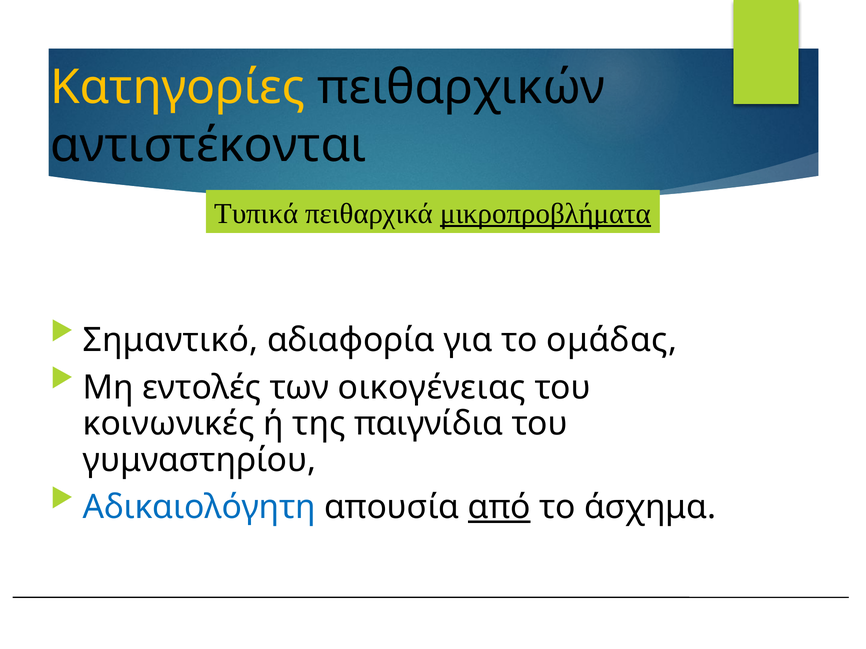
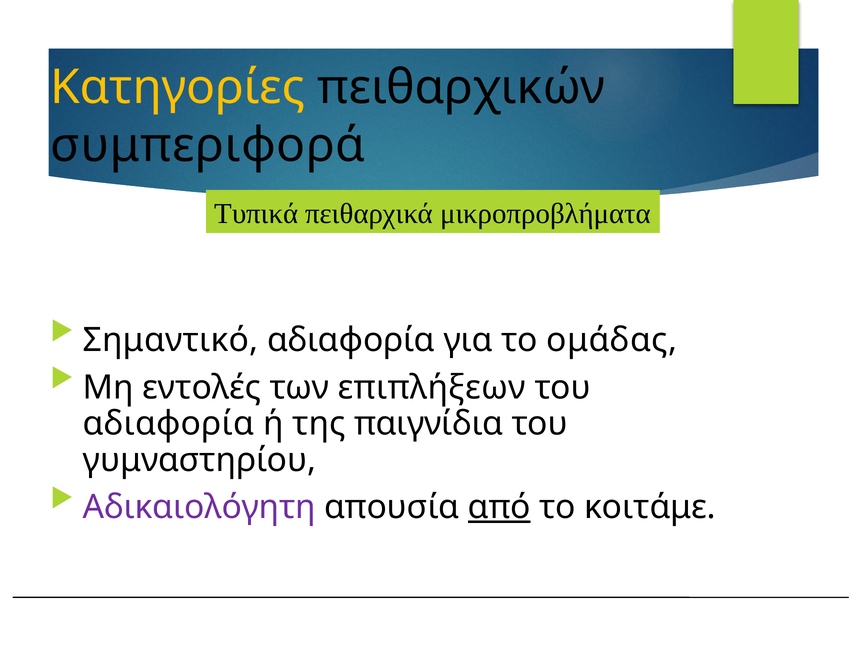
αντιστέκονται: αντιστέκονται -> συμπεριφορά
μικροπροβλήματα underline: present -> none
οικογένειας: οικογένειας -> επιπλήξεων
κοινωνικές at (169, 424): κοινωνικές -> αδιαφορία
Αδικαιολόγητη colour: blue -> purple
άσχημα: άσχημα -> κοιτάμε
